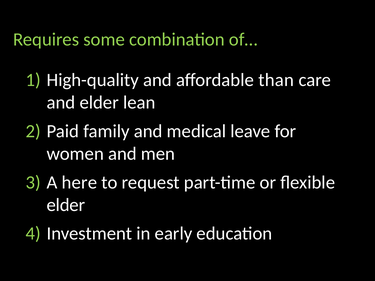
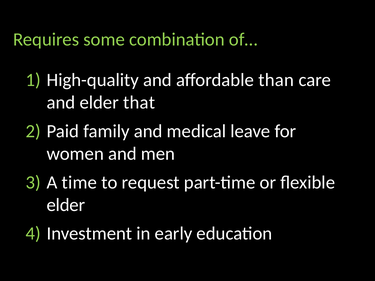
lean: lean -> that
here: here -> time
